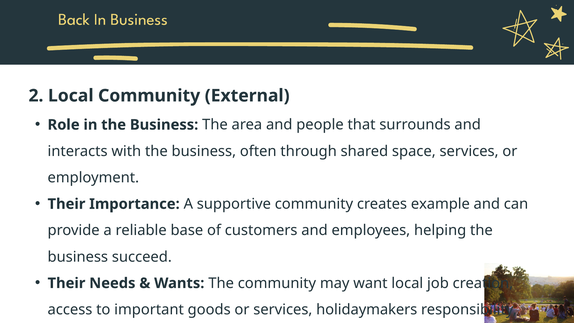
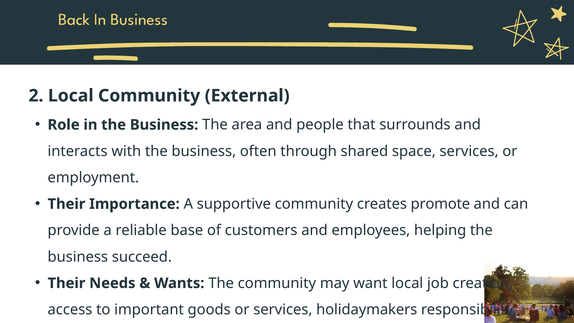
example: example -> promote
